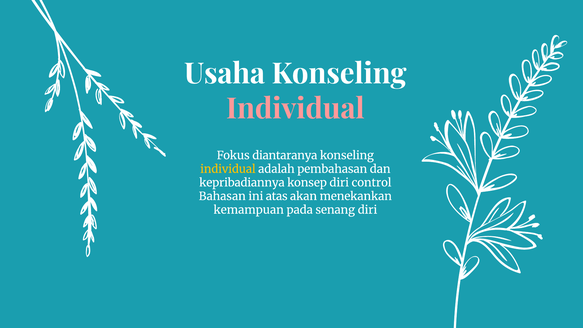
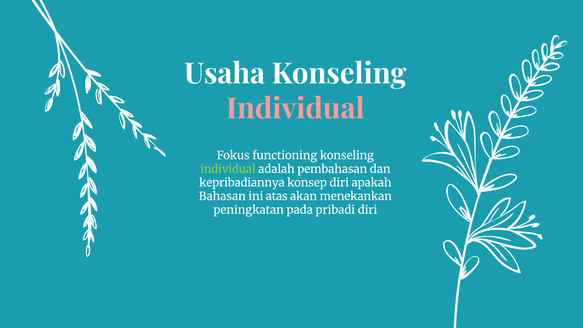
diantaranya: diantaranya -> functioning
individual at (228, 169) colour: yellow -> light green
control: control -> apakah
kemampuan: kemampuan -> peningkatan
senang: senang -> pribadi
